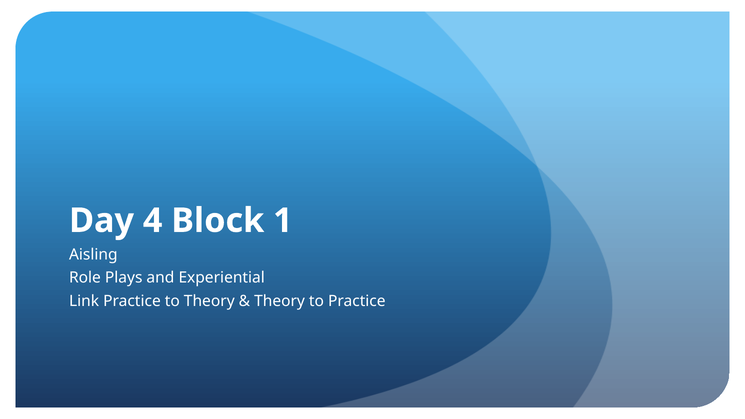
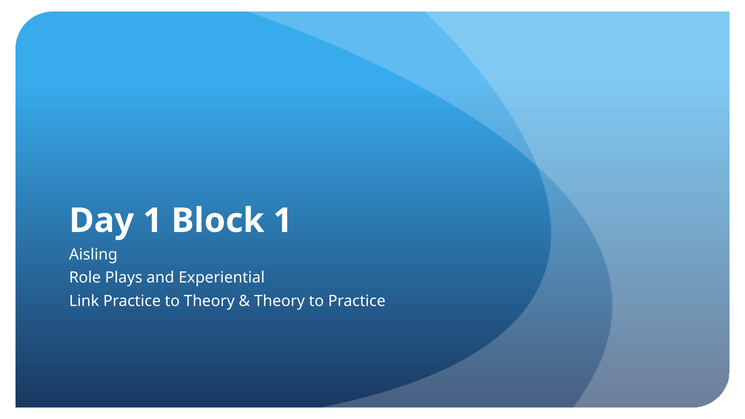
Day 4: 4 -> 1
